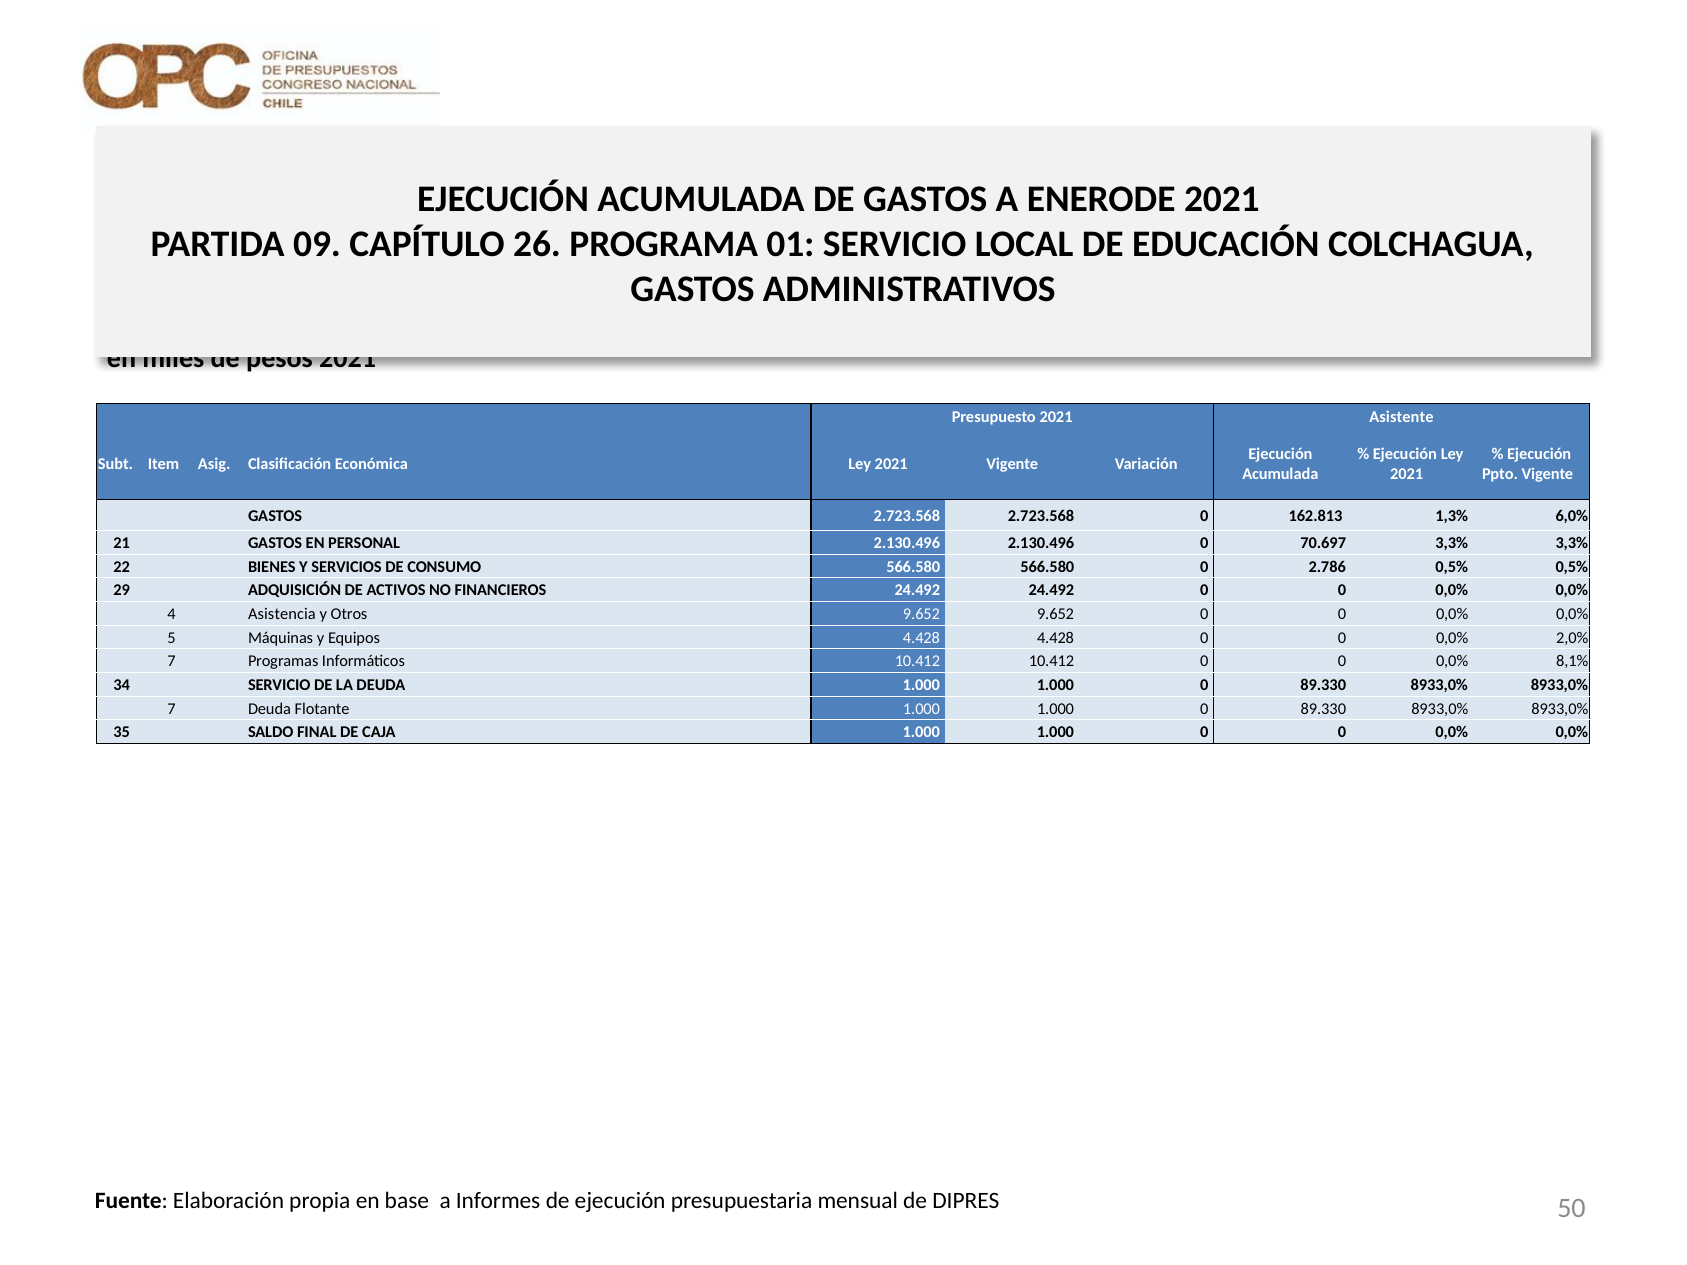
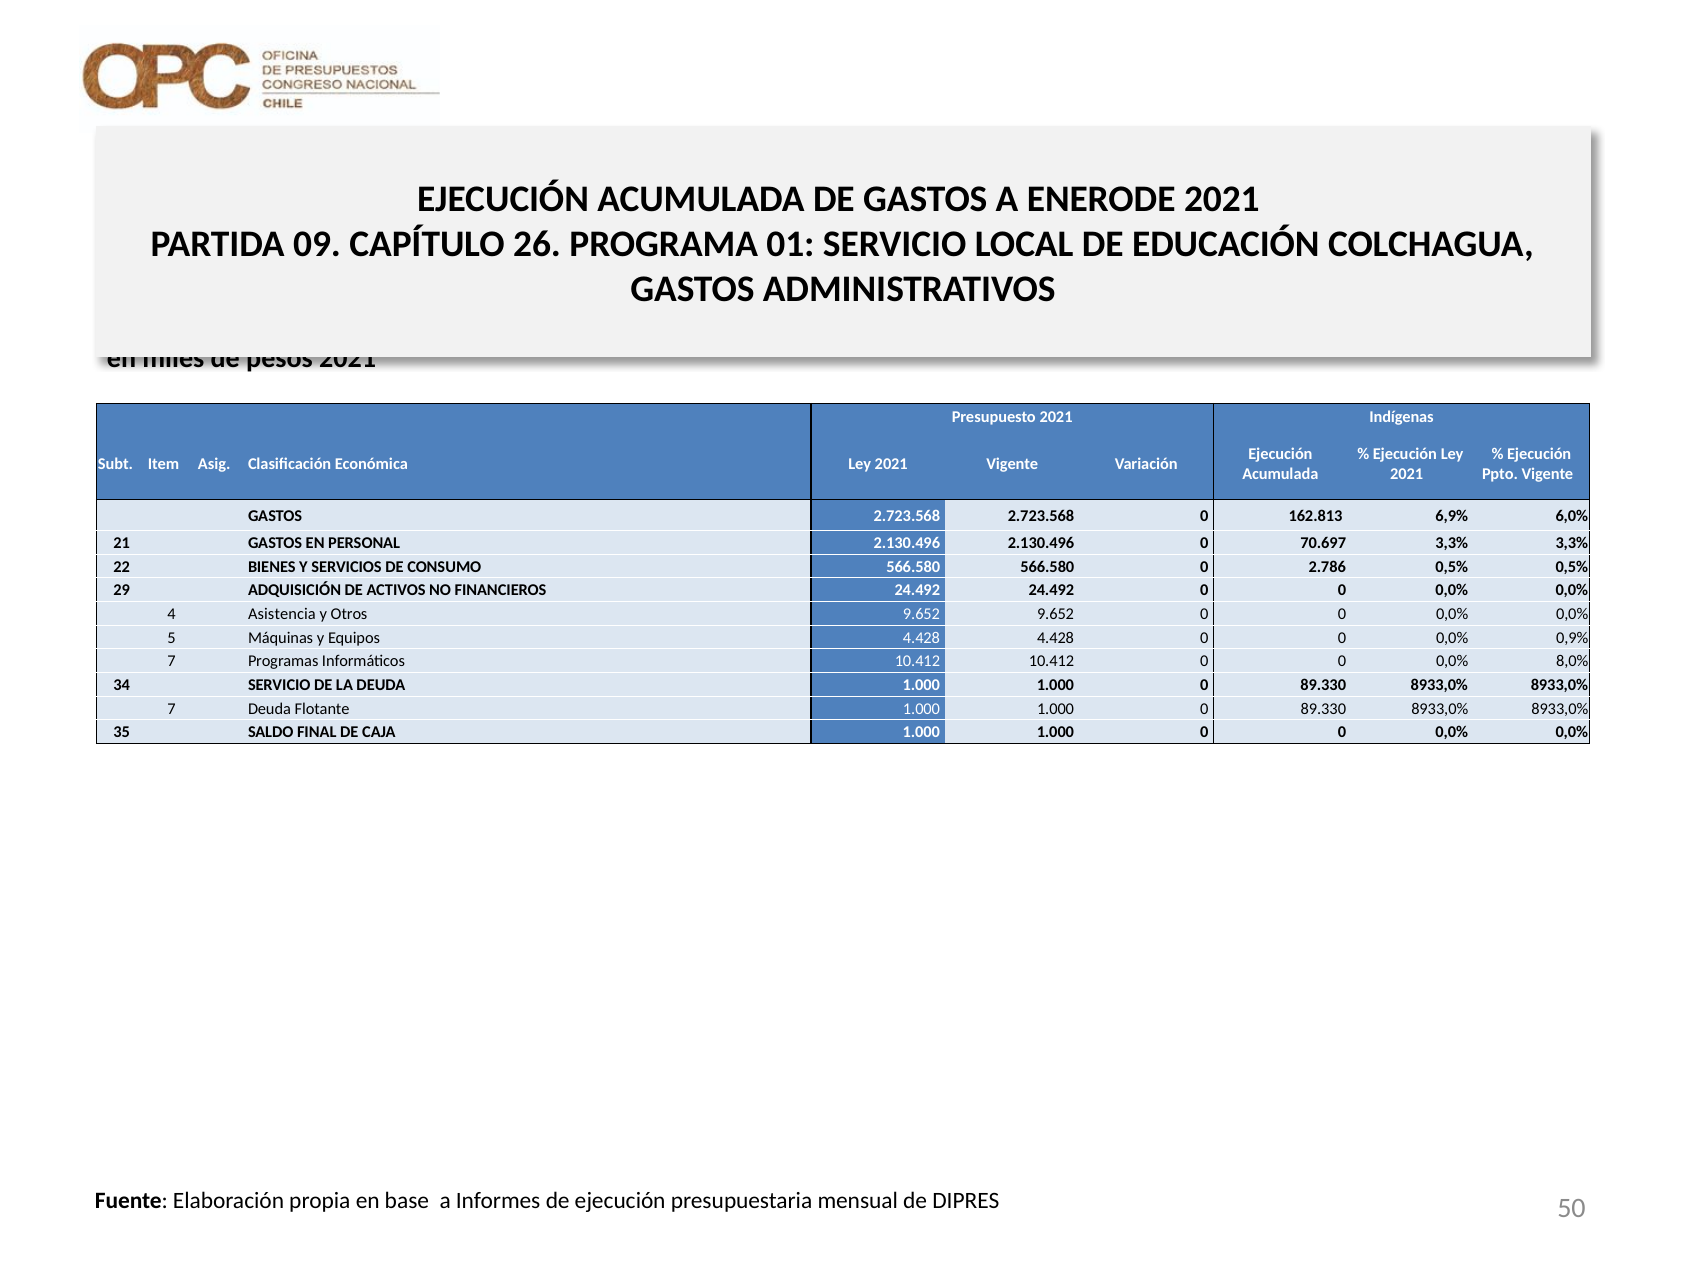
Asistente: Asistente -> Indígenas
1,3%: 1,3% -> 6,9%
2,0%: 2,0% -> 0,9%
8,1%: 8,1% -> 8,0%
